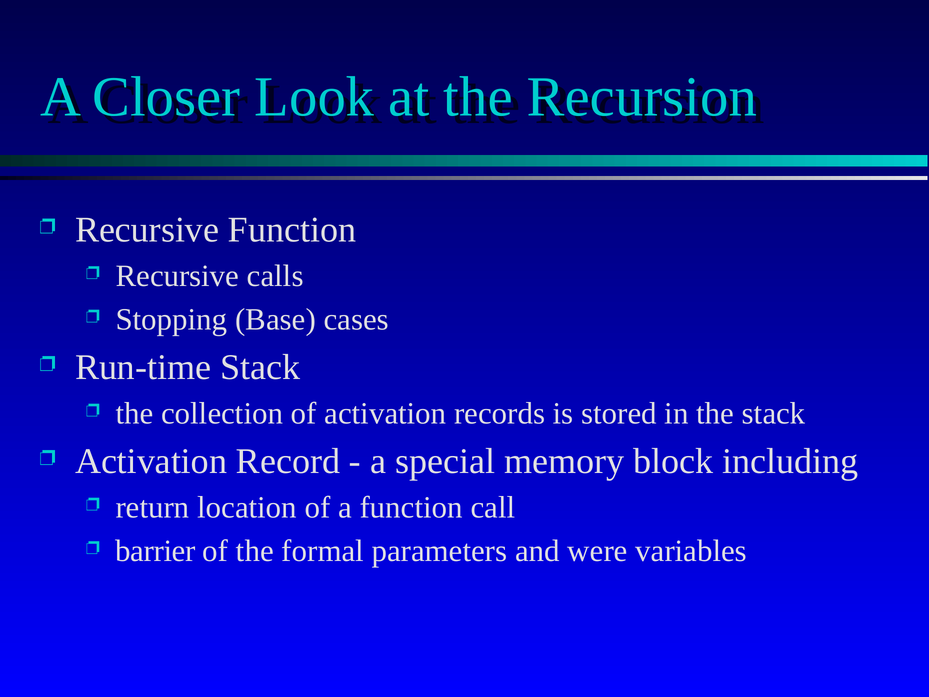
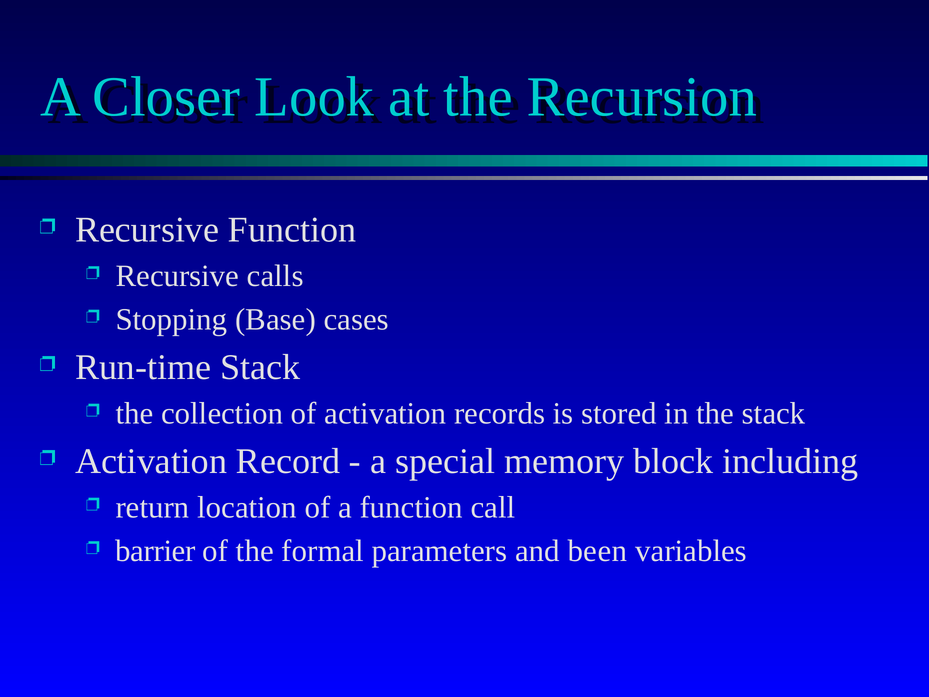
were: were -> been
